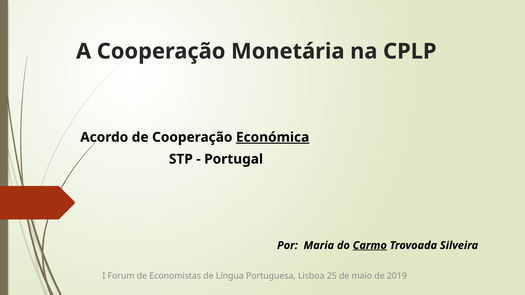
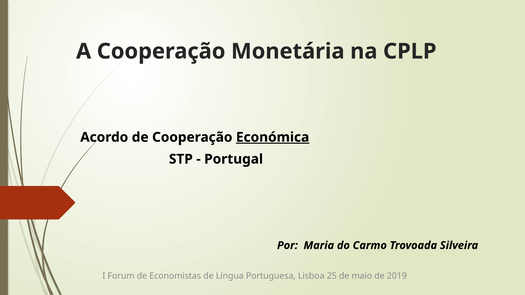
Carmo underline: present -> none
